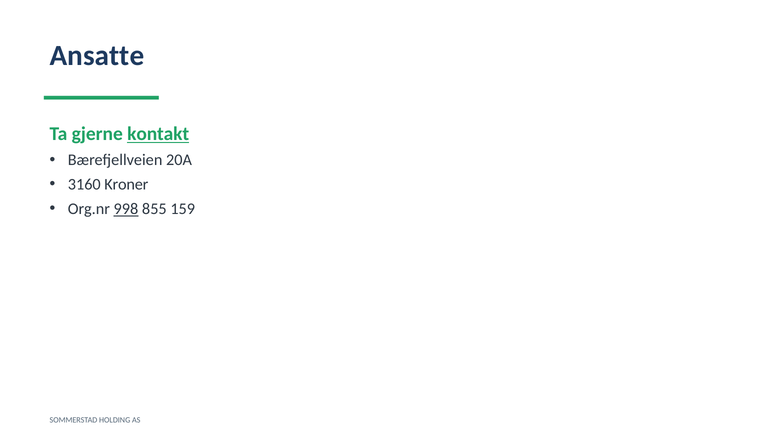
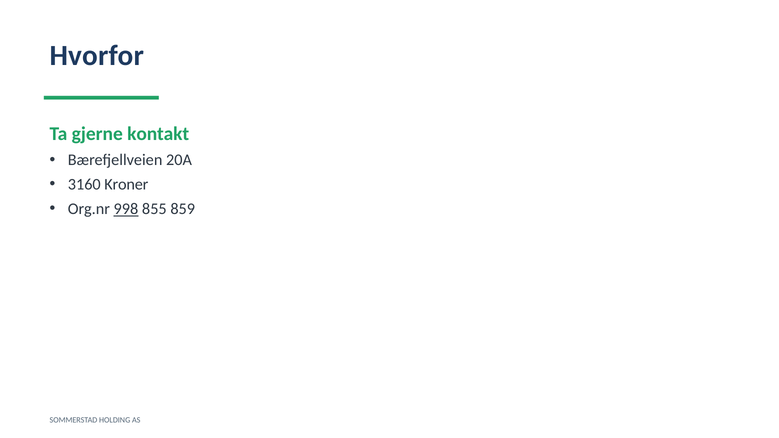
Ansatte: Ansatte -> Hvorfor
kontakt underline: present -> none
159: 159 -> 859
